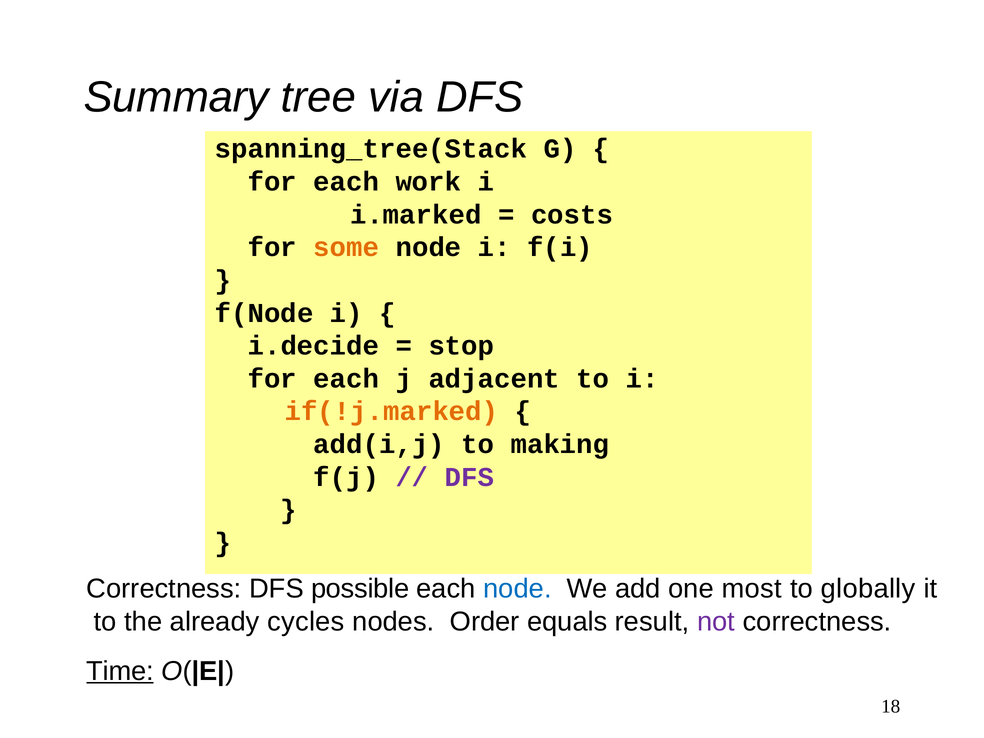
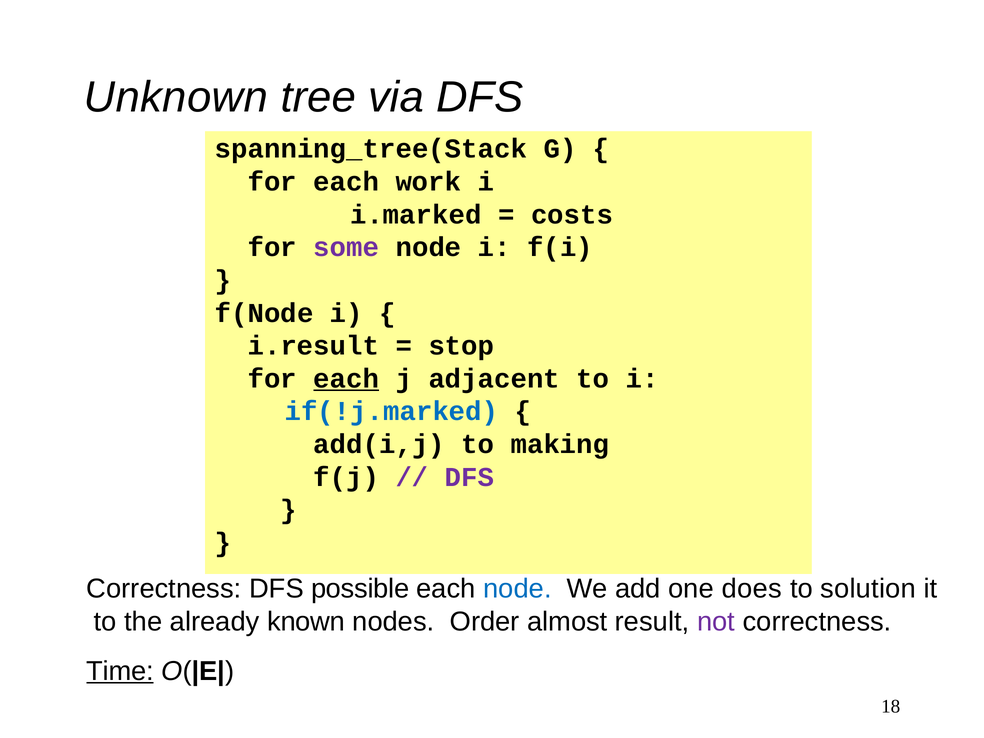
Summary: Summary -> Unknown
some colour: orange -> purple
i.decide: i.decide -> i.result
each at (346, 379) underline: none -> present
if(!j.marked colour: orange -> blue
most: most -> does
globally: globally -> solution
cycles: cycles -> known
equals: equals -> almost
